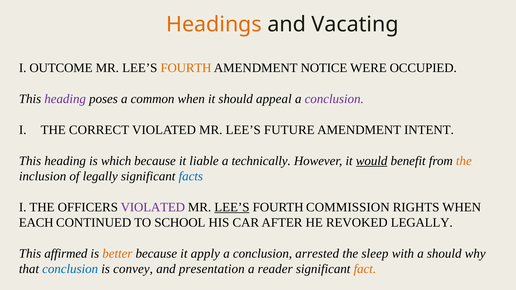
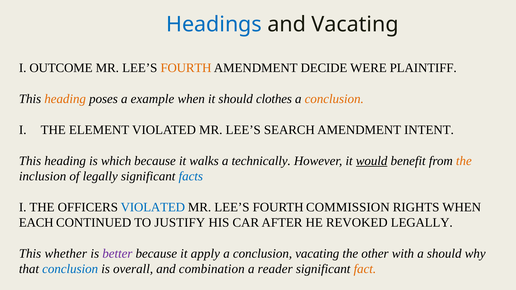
Headings colour: orange -> blue
NOTICE: NOTICE -> DECIDE
OCCUPIED: OCCUPIED -> PLAINTIFF
heading at (65, 99) colour: purple -> orange
common: common -> example
appeal: appeal -> clothes
conclusion at (334, 99) colour: purple -> orange
CORRECT: CORRECT -> ELEMENT
FUTURE: FUTURE -> SEARCH
liable: liable -> walks
VIOLATED at (153, 207) colour: purple -> blue
LEE’S at (232, 207) underline: present -> none
SCHOOL: SCHOOL -> JUSTIFY
affirmed: affirmed -> whether
better colour: orange -> purple
conclusion arrested: arrested -> vacating
sleep: sleep -> other
convey: convey -> overall
presentation: presentation -> combination
